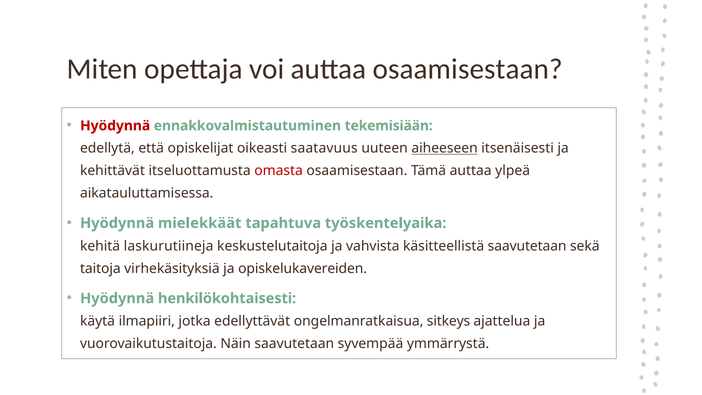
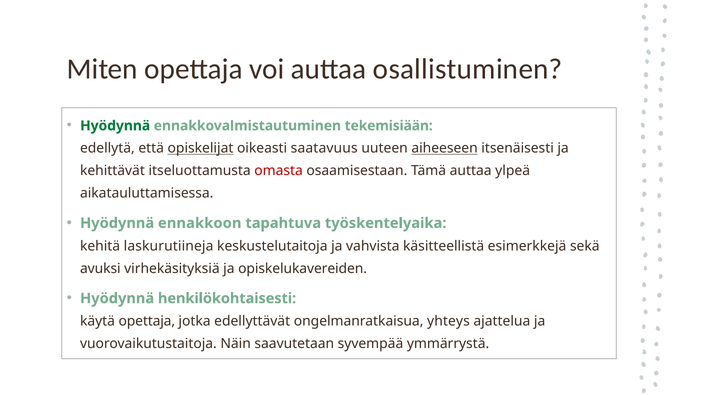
auttaa osaamisestaan: osaamisestaan -> osallistuminen
Hyödynnä at (115, 126) colour: red -> green
opiskelijat underline: none -> present
mielekkäät: mielekkäät -> ennakkoon
käsitteellistä saavutetaan: saavutetaan -> esimerkkejä
taitoja: taitoja -> avuksi
käytä ilmapiiri: ilmapiiri -> opettaja
sitkeys: sitkeys -> yhteys
